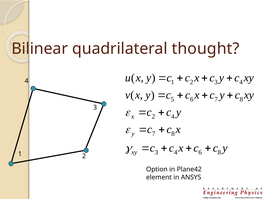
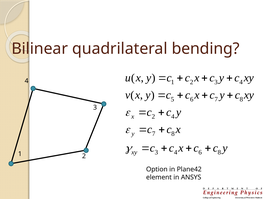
thought: thought -> bending
